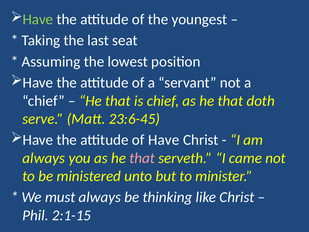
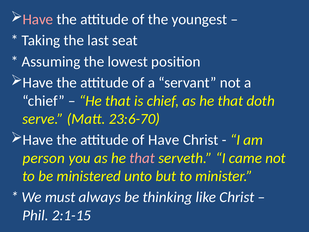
Have at (38, 19) colour: light green -> pink
23:6-45: 23:6-45 -> 23:6-70
always at (44, 158): always -> person
